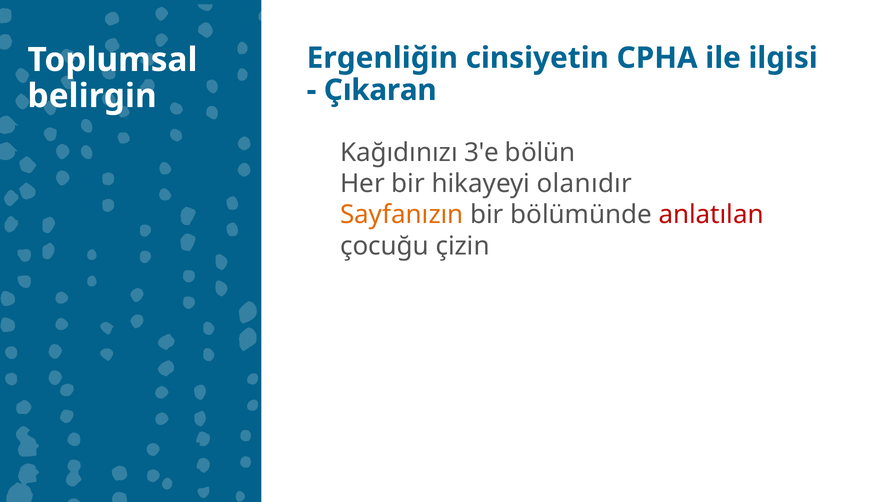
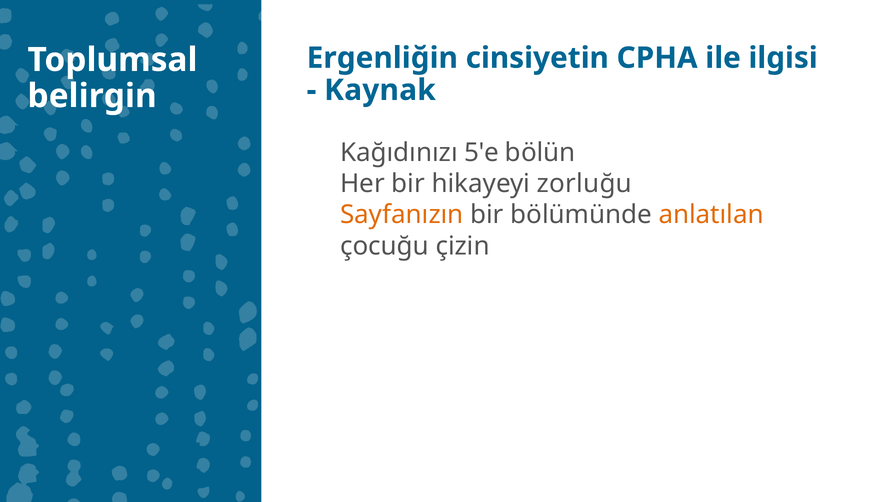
Çıkaran: Çıkaran -> Kaynak
3'e: 3'e -> 5'e
olanıdır: olanıdır -> zorluğu
anlatılan colour: red -> orange
